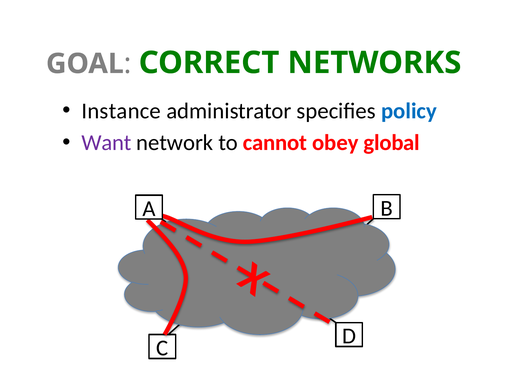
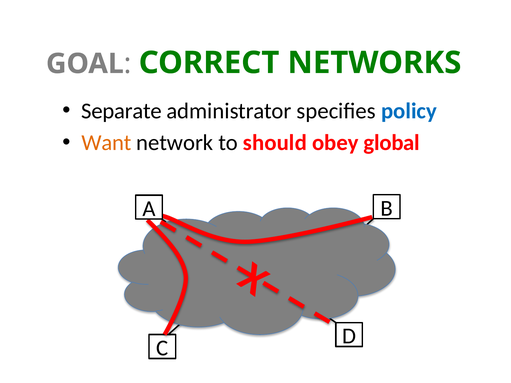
Instance: Instance -> Separate
Want colour: purple -> orange
cannot: cannot -> should
